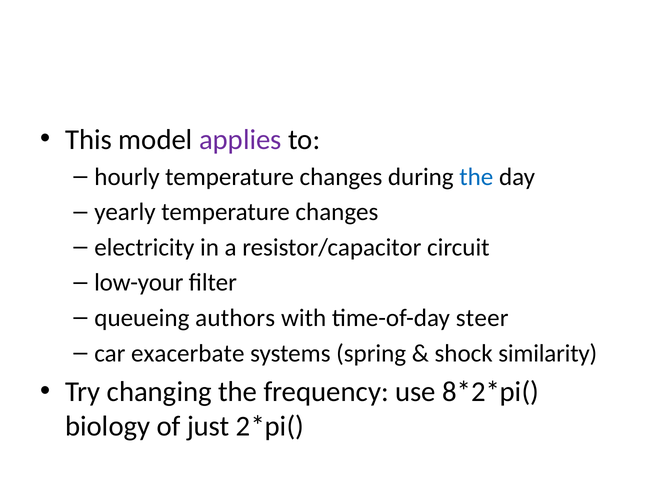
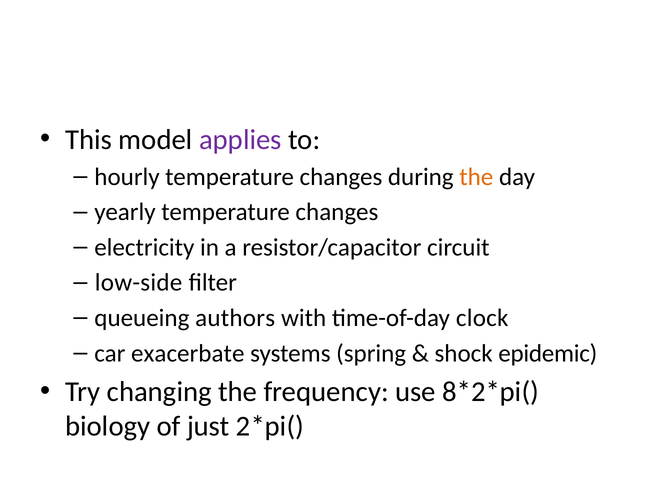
the at (476, 177) colour: blue -> orange
low-your: low-your -> low-side
steer: steer -> clock
similarity: similarity -> epidemic
